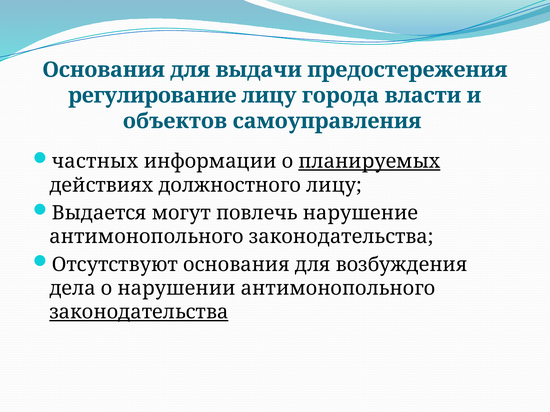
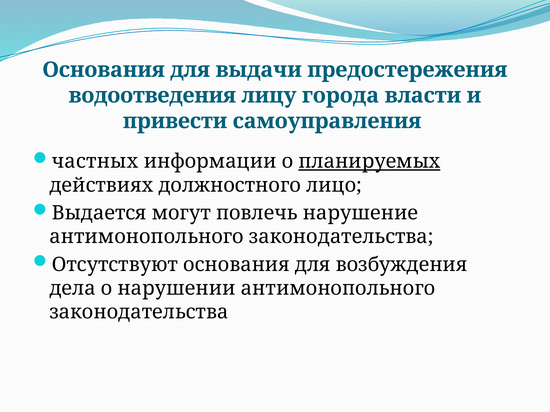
регулирование: регулирование -> водоотведения
объектов: объектов -> привести
должностного лицу: лицу -> лицо
законодательства at (139, 312) underline: present -> none
